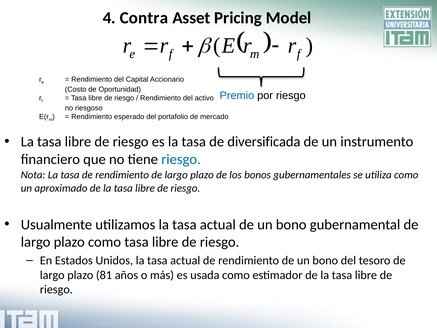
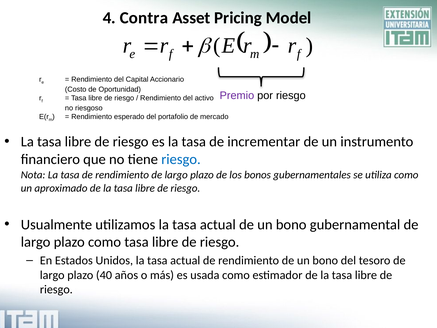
Premio colour: blue -> purple
diversificada: diversificada -> incrementar
81: 81 -> 40
